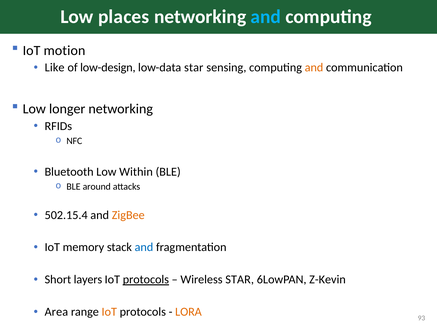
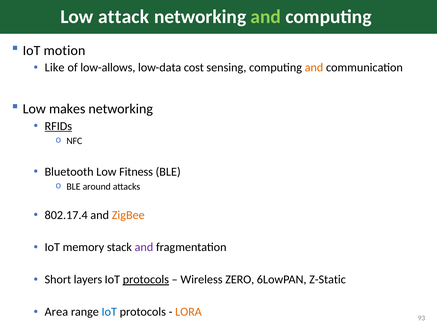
places: places -> attack
and at (266, 17) colour: light blue -> light green
low-design: low-design -> low-allows
low-data star: star -> cost
longer: longer -> makes
RFIDs underline: none -> present
Within: Within -> Fitness
502.15.4: 502.15.4 -> 802.17.4
and at (144, 247) colour: blue -> purple
Wireless STAR: STAR -> ZERO
Z-Kevin: Z-Kevin -> Z-Static
IoT at (109, 312) colour: orange -> blue
